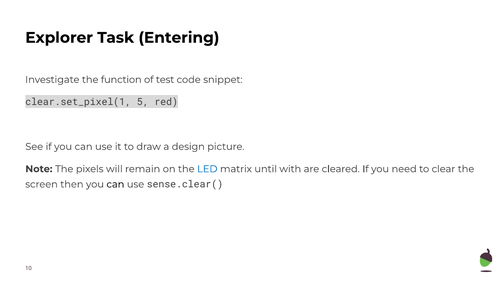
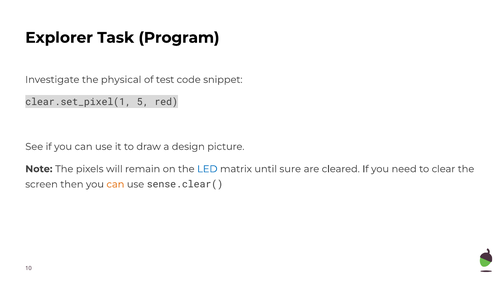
Entering: Entering -> Program
function: function -> physical
with: with -> sure
can at (115, 184) colour: black -> orange
